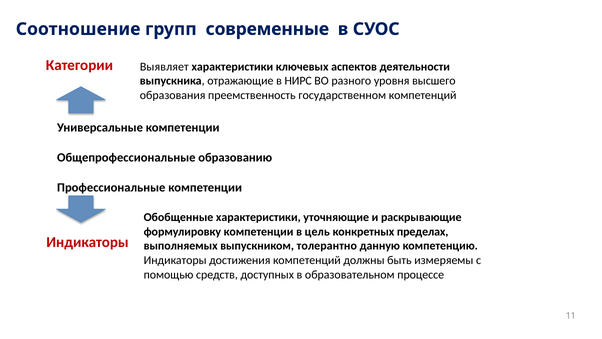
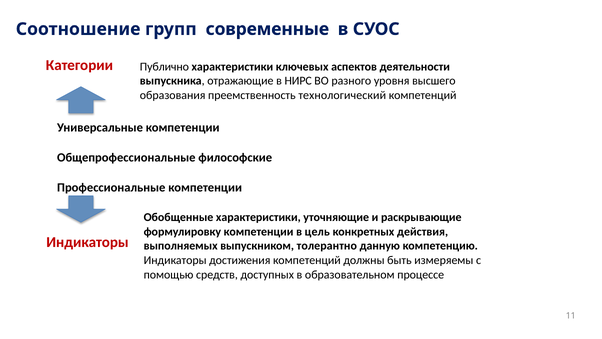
Выявляет: Выявляет -> Публично
государственном: государственном -> технологический
образованию: образованию -> философские
пределах: пределах -> действия
